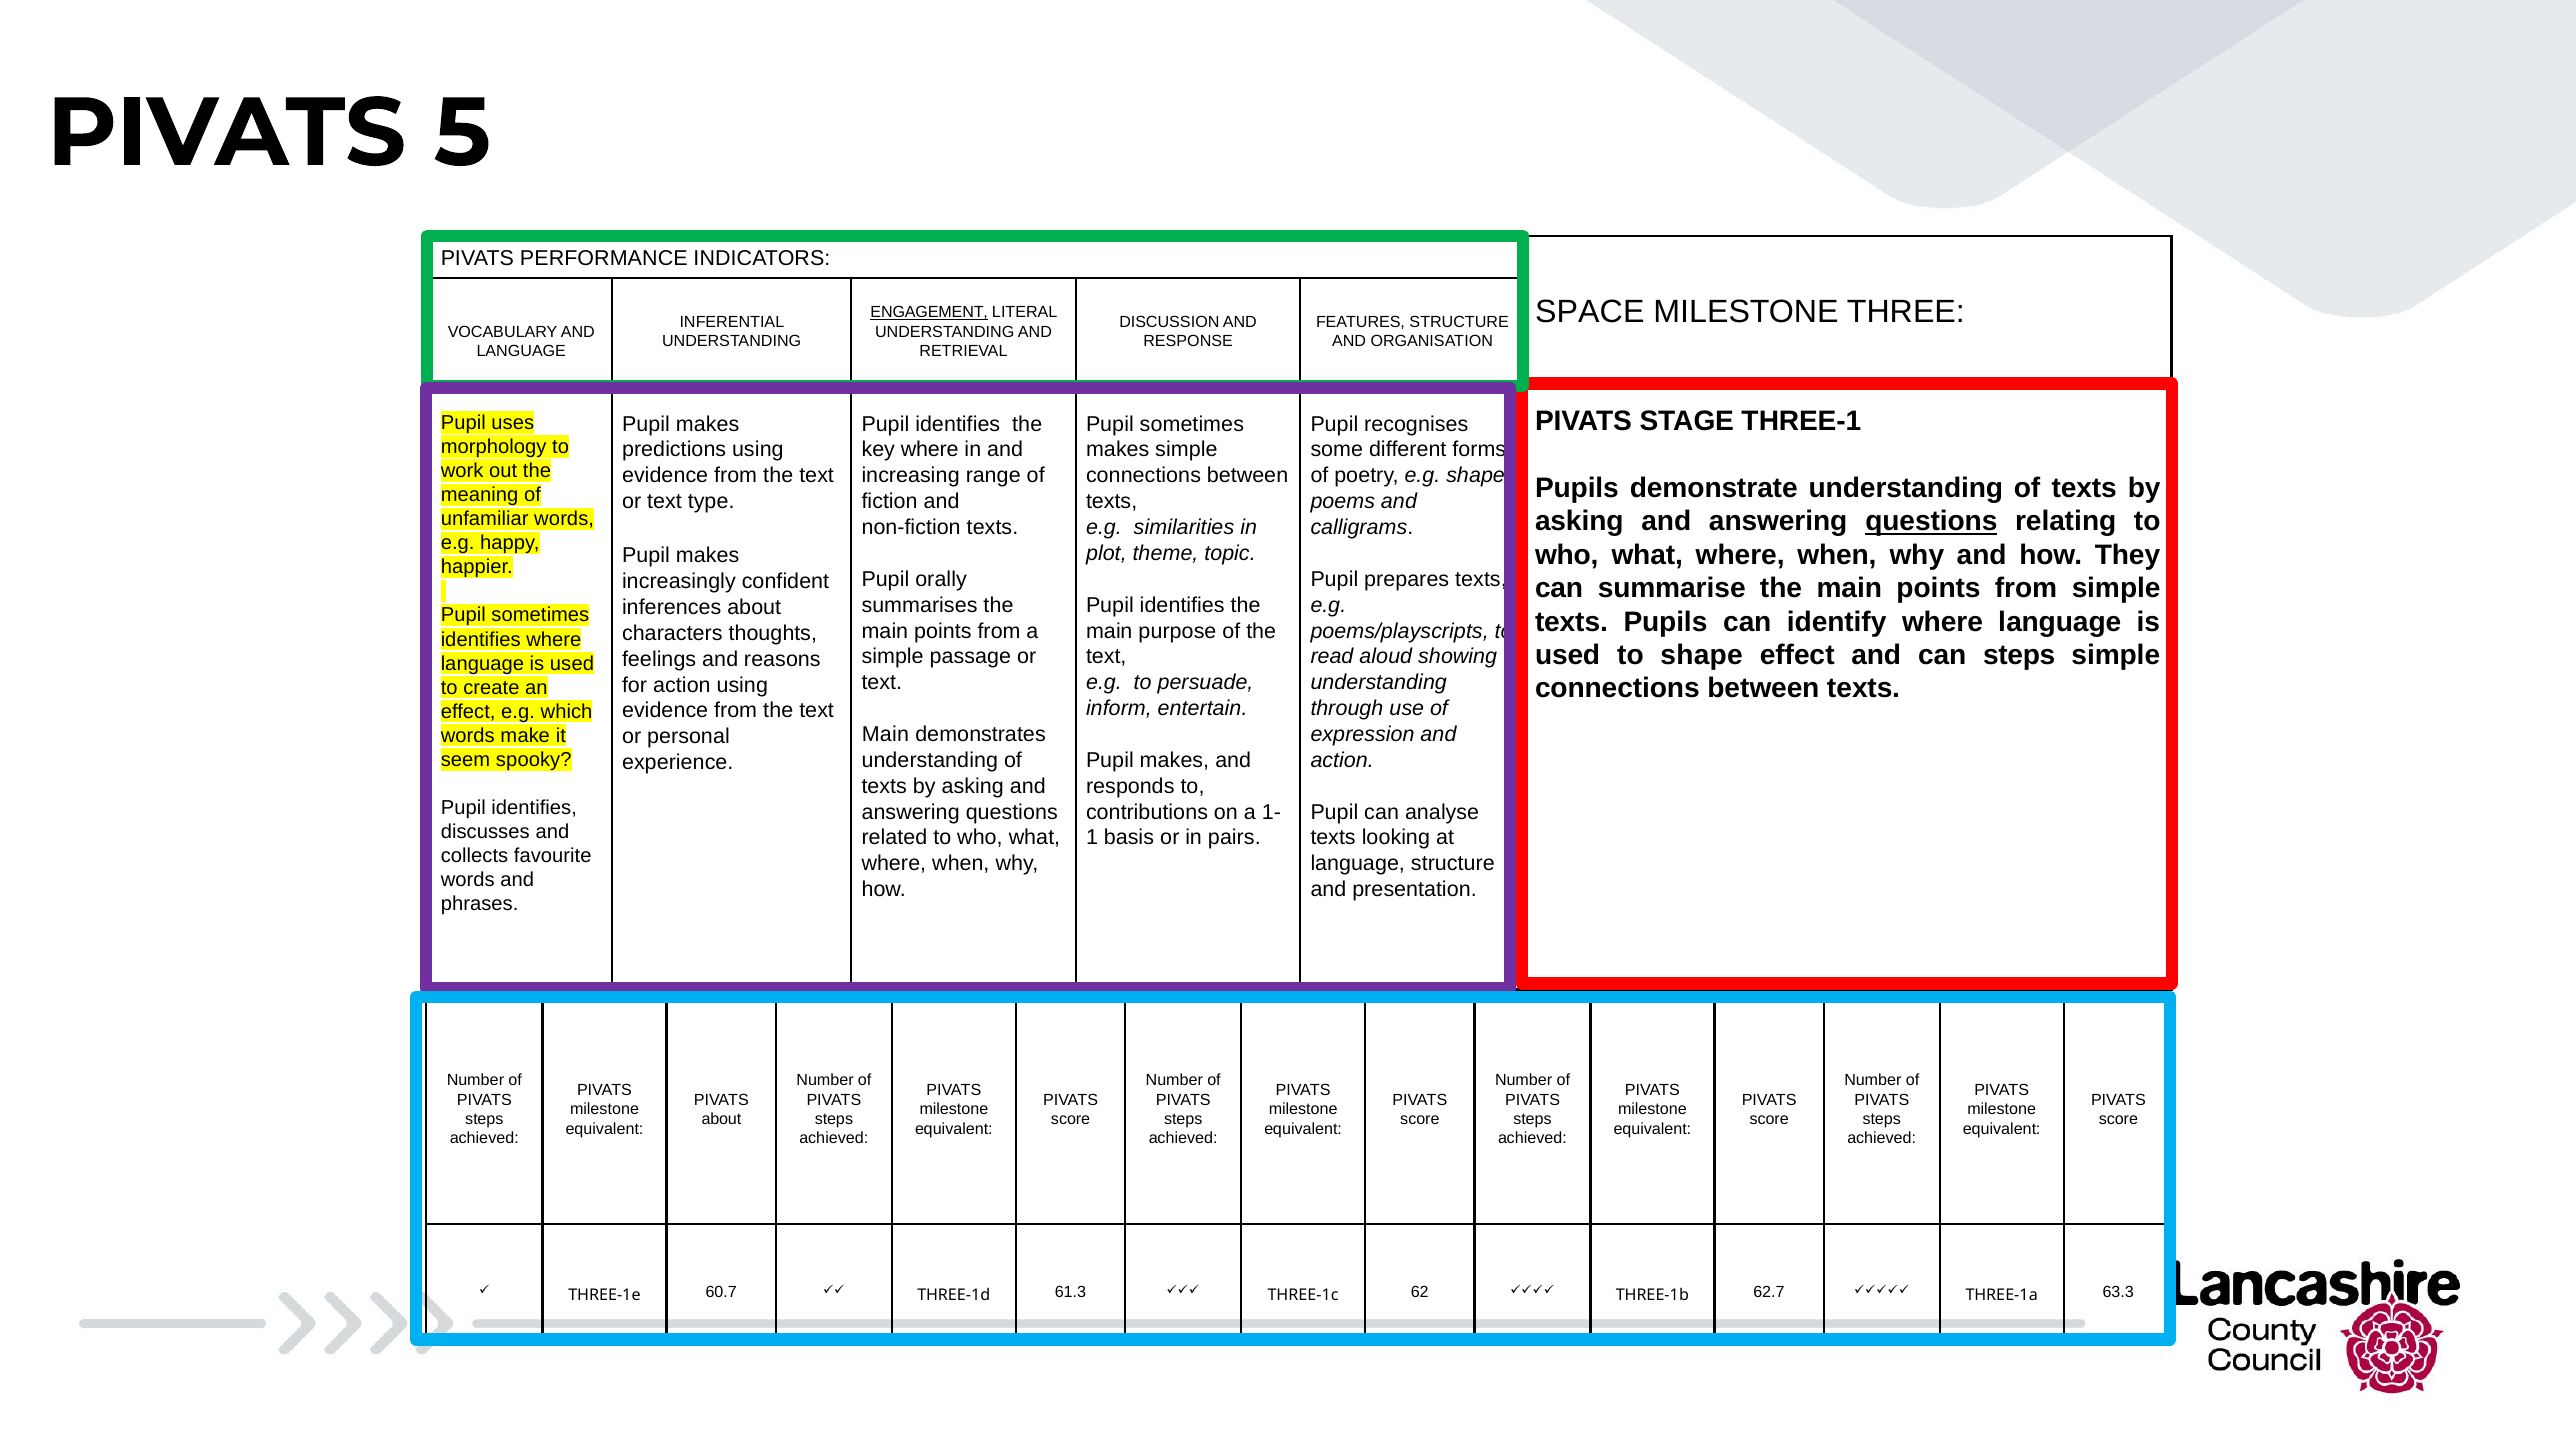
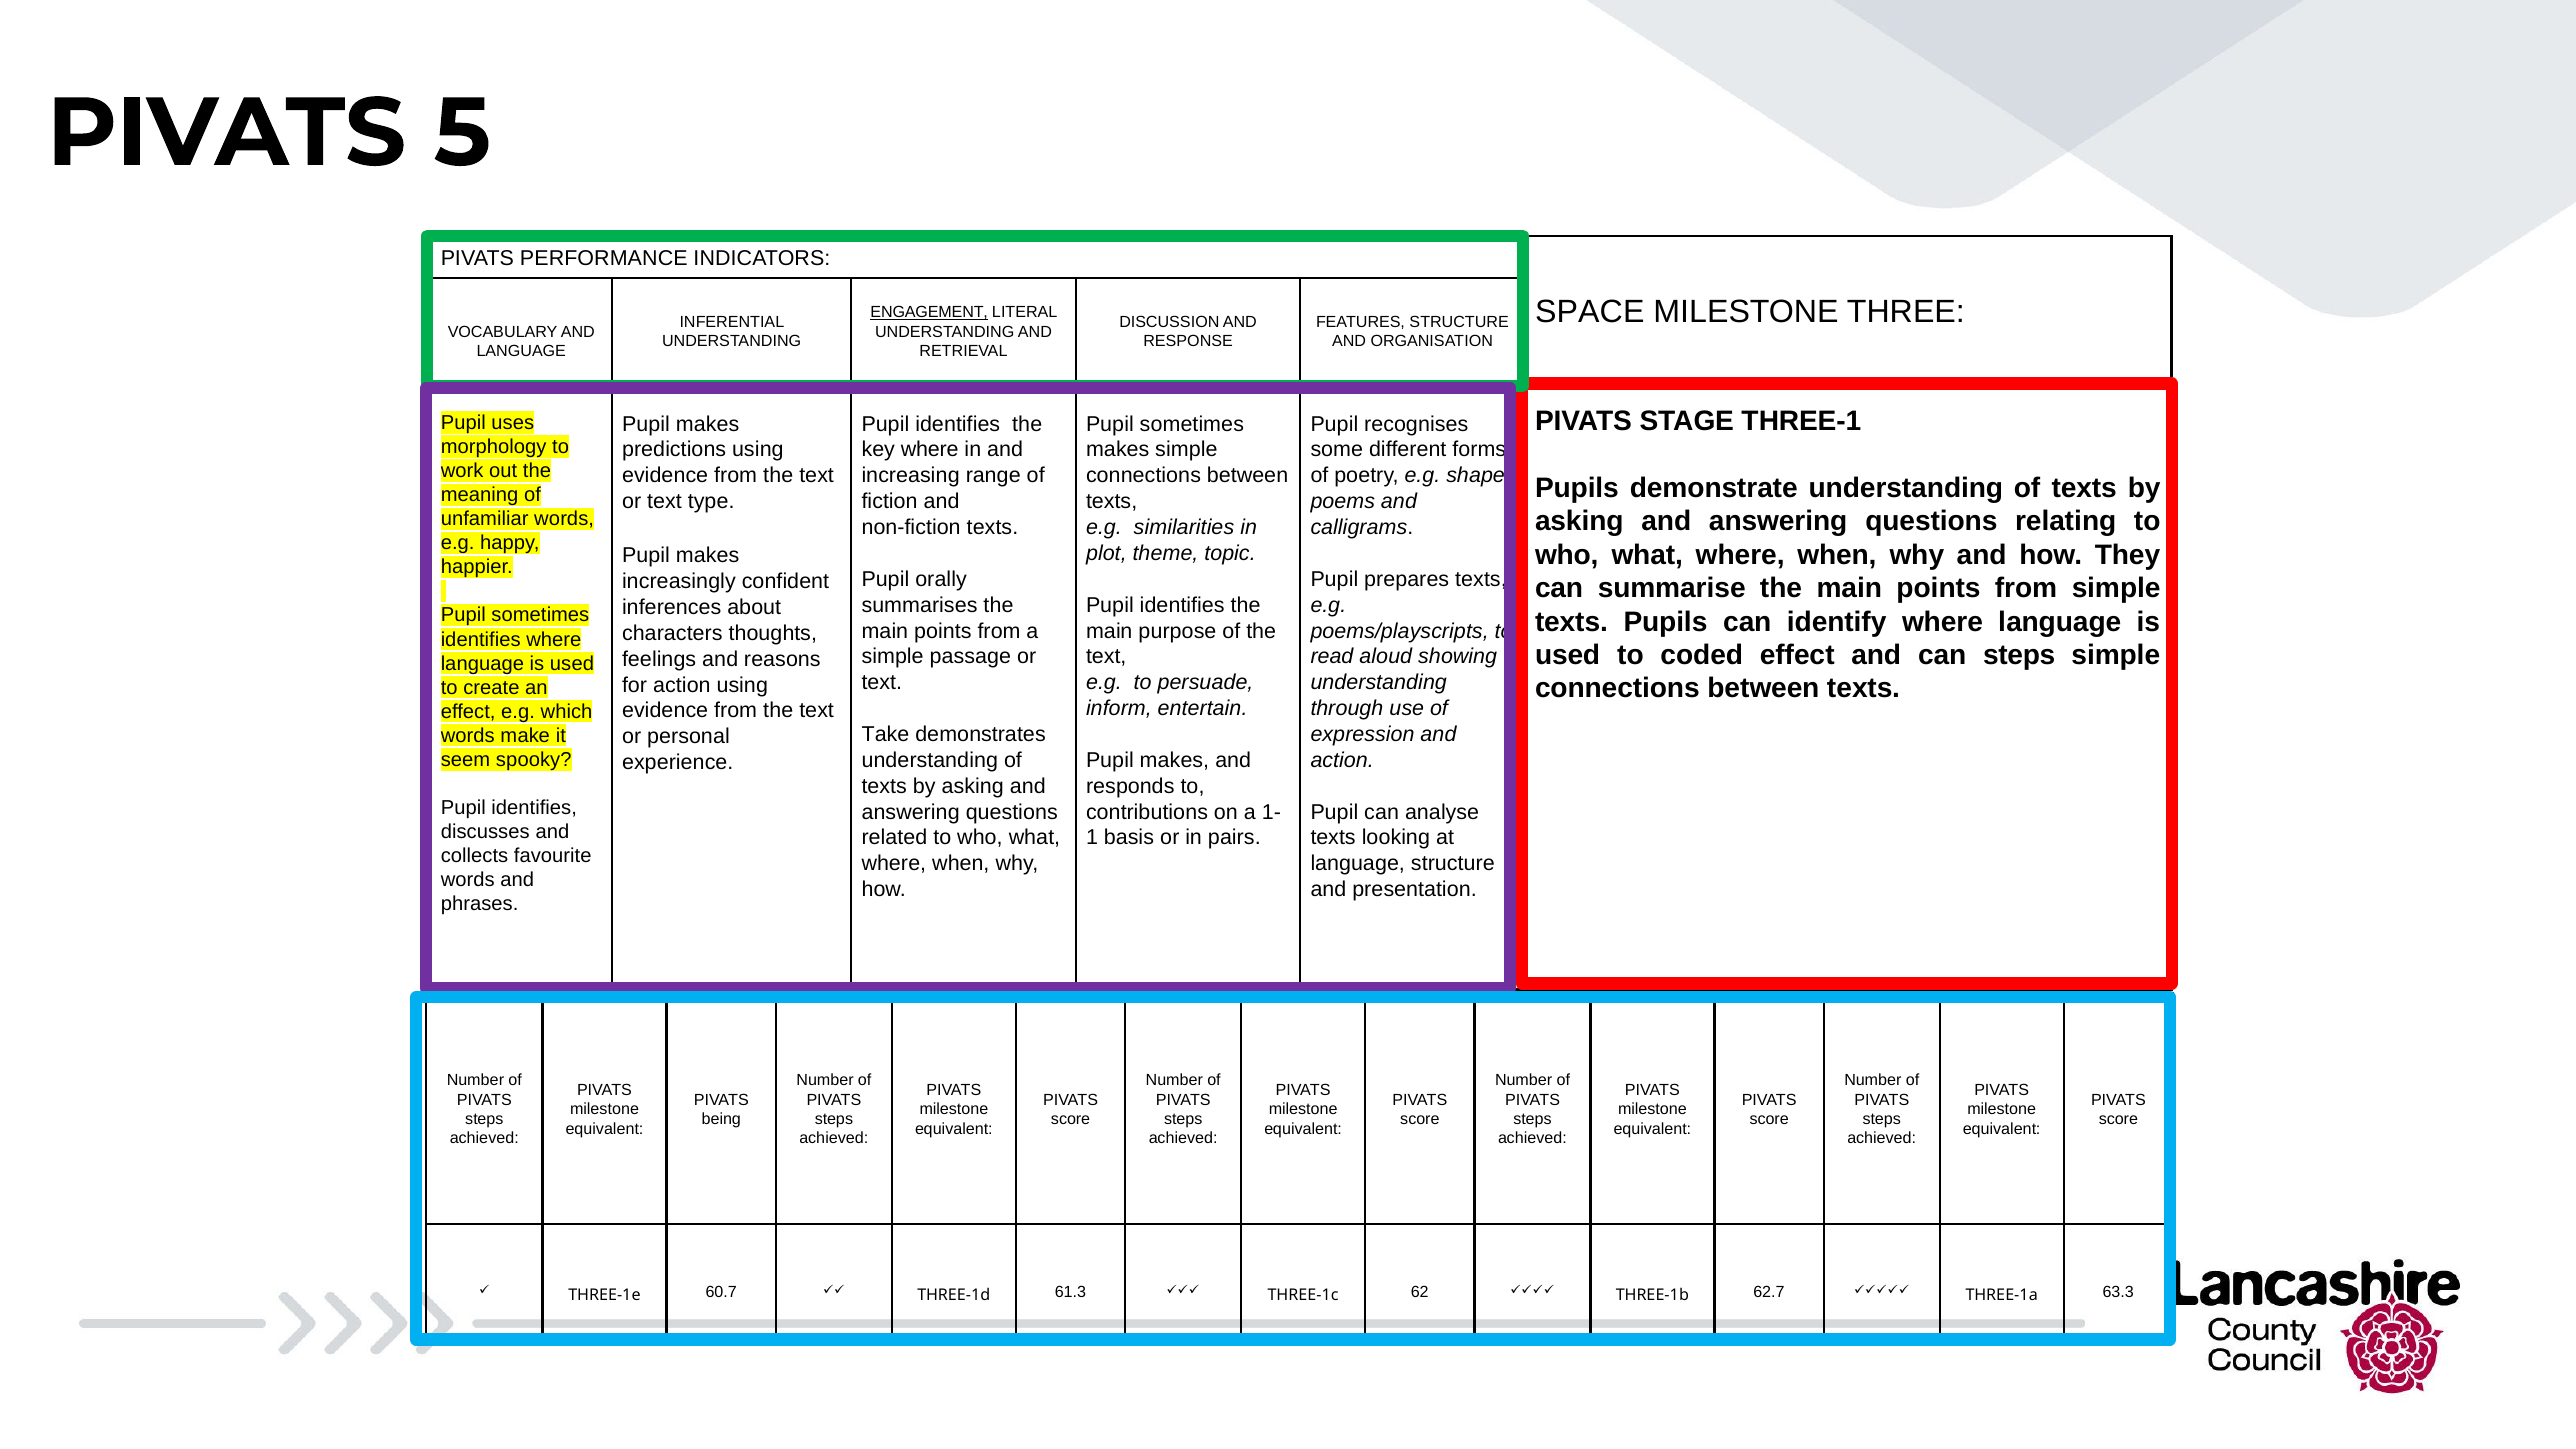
questions at (1931, 522) underline: present -> none
to shape: shape -> coded
Main at (885, 734): Main -> Take
about at (721, 1119): about -> being
